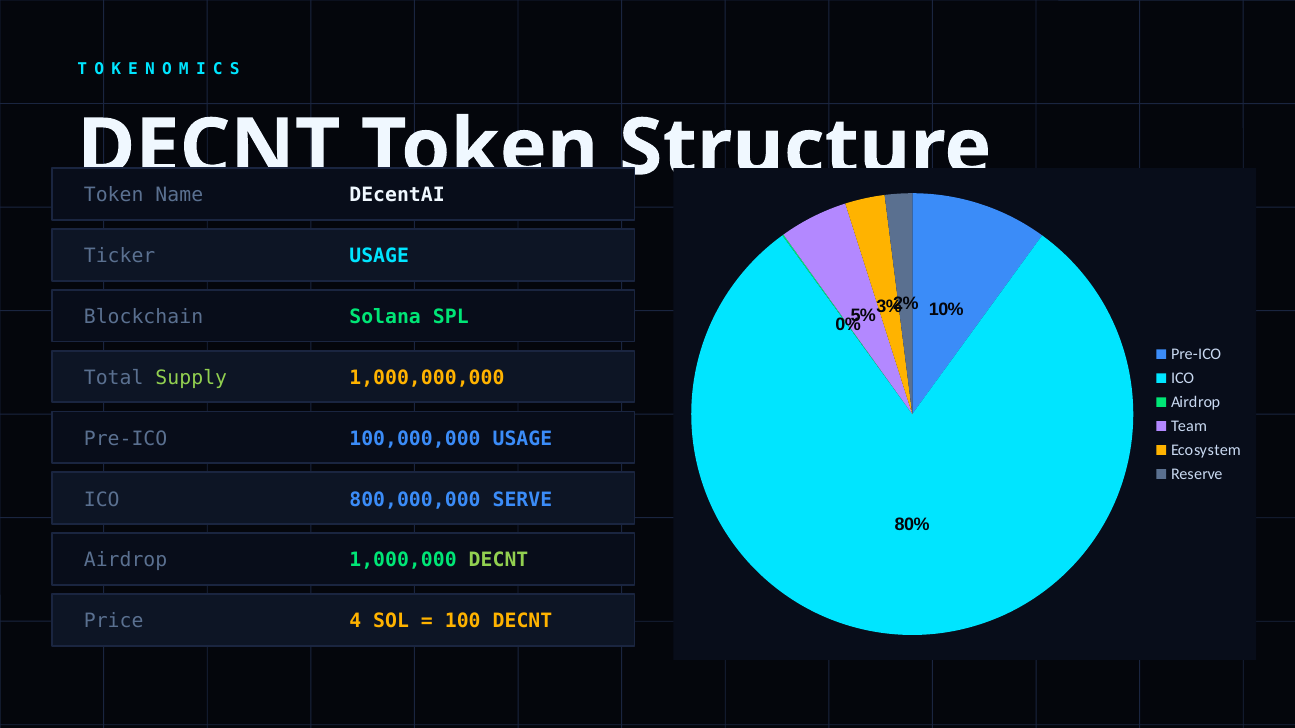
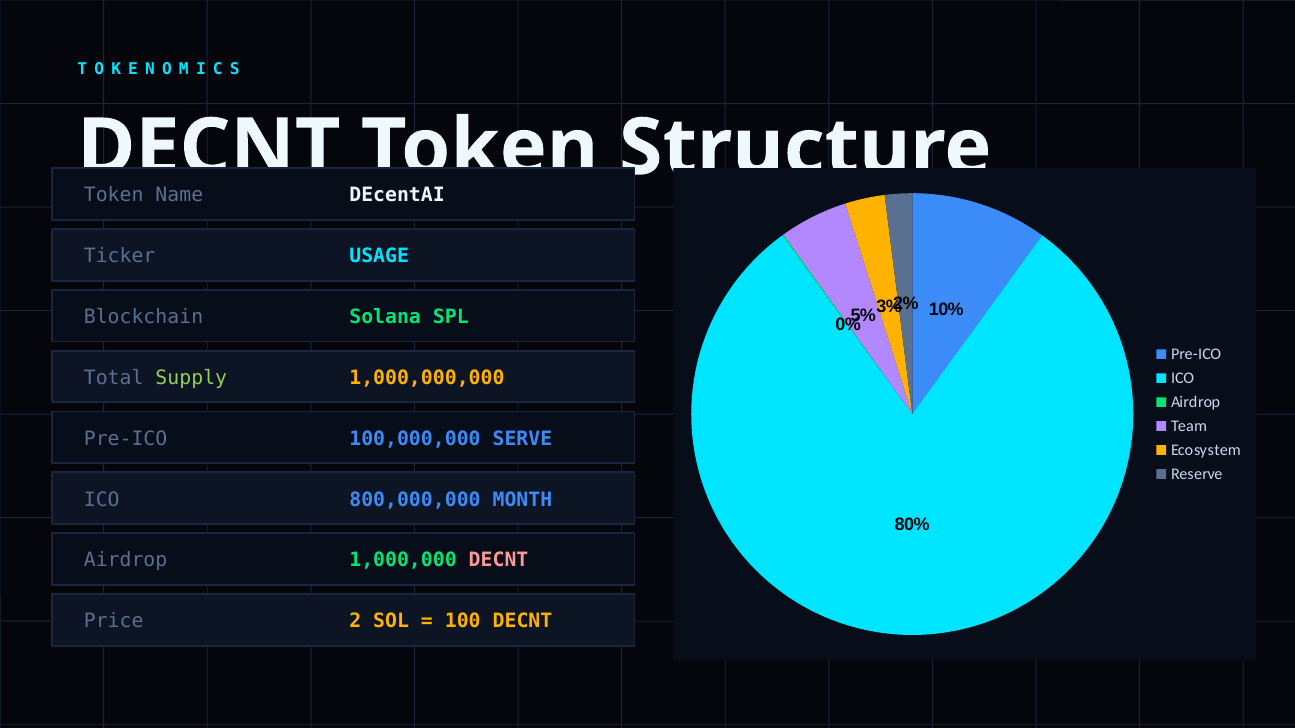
100,000,000 USAGE: USAGE -> SERVE
SERVE: SERVE -> MONTH
DECNT at (499, 561) colour: light green -> pink
4: 4 -> 2
